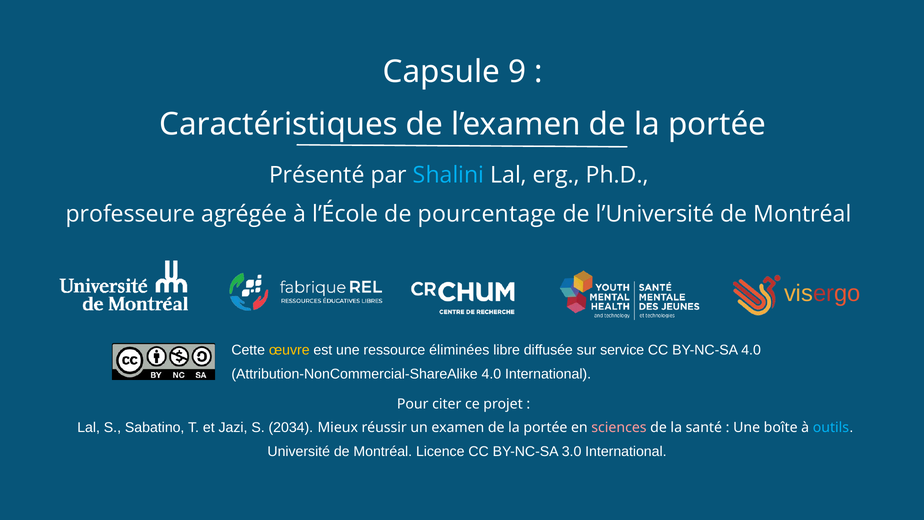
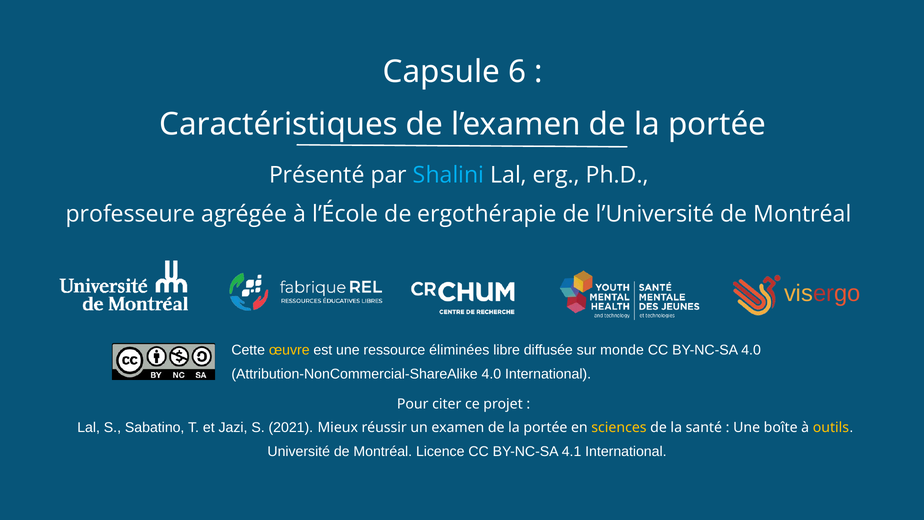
9: 9 -> 6
pourcentage: pourcentage -> ergothérapie
service: service -> monde
2034: 2034 -> 2021
sciences colour: pink -> yellow
outils colour: light blue -> yellow
3.0: 3.0 -> 4.1
